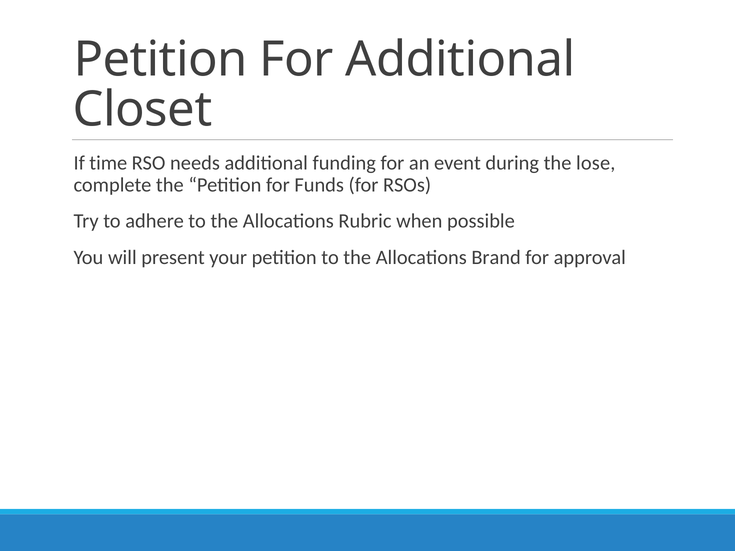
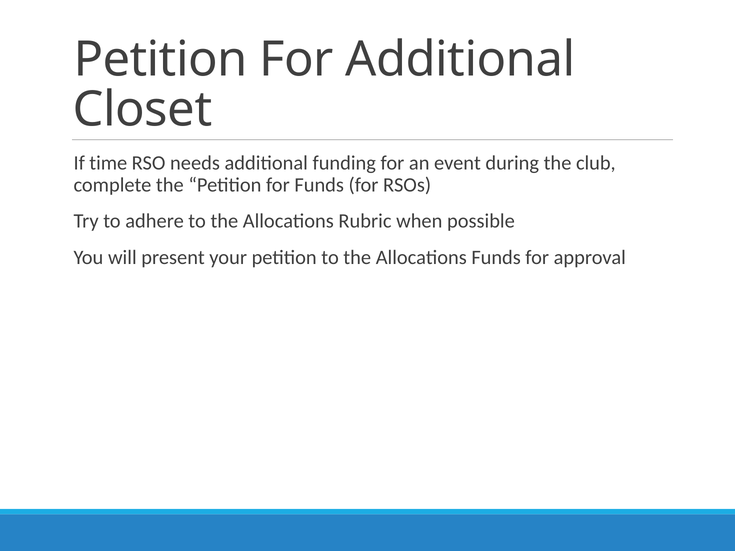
lose: lose -> club
Allocations Brand: Brand -> Funds
